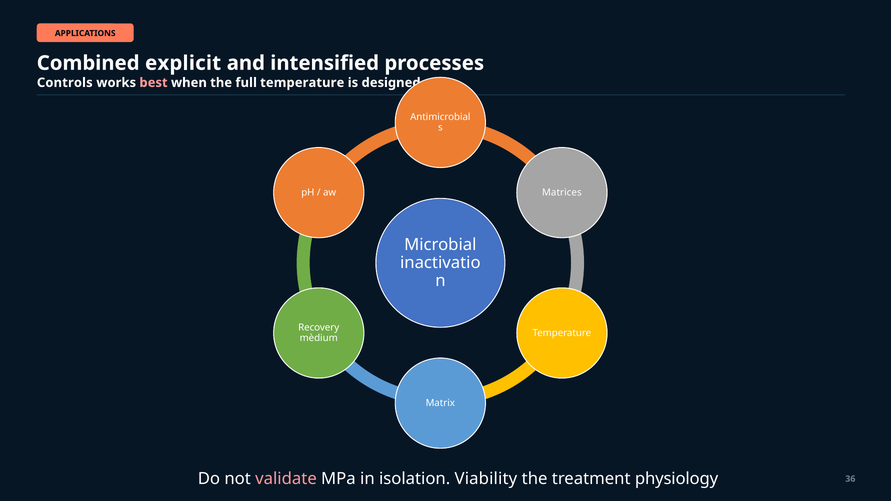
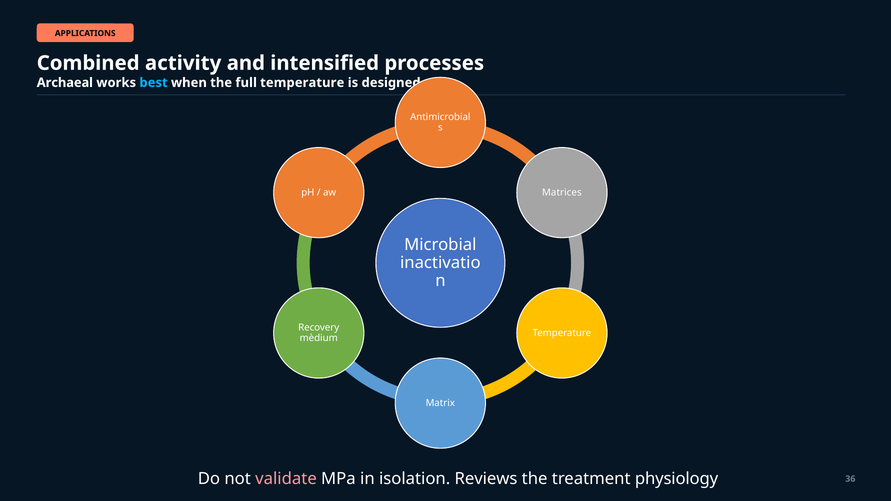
explicit: explicit -> activity
Controls: Controls -> Archaeal
best colour: pink -> light blue
Viability: Viability -> Reviews
